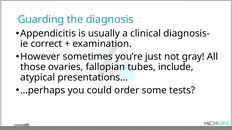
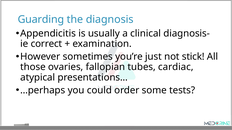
gray: gray -> stick
include: include -> cardiac
